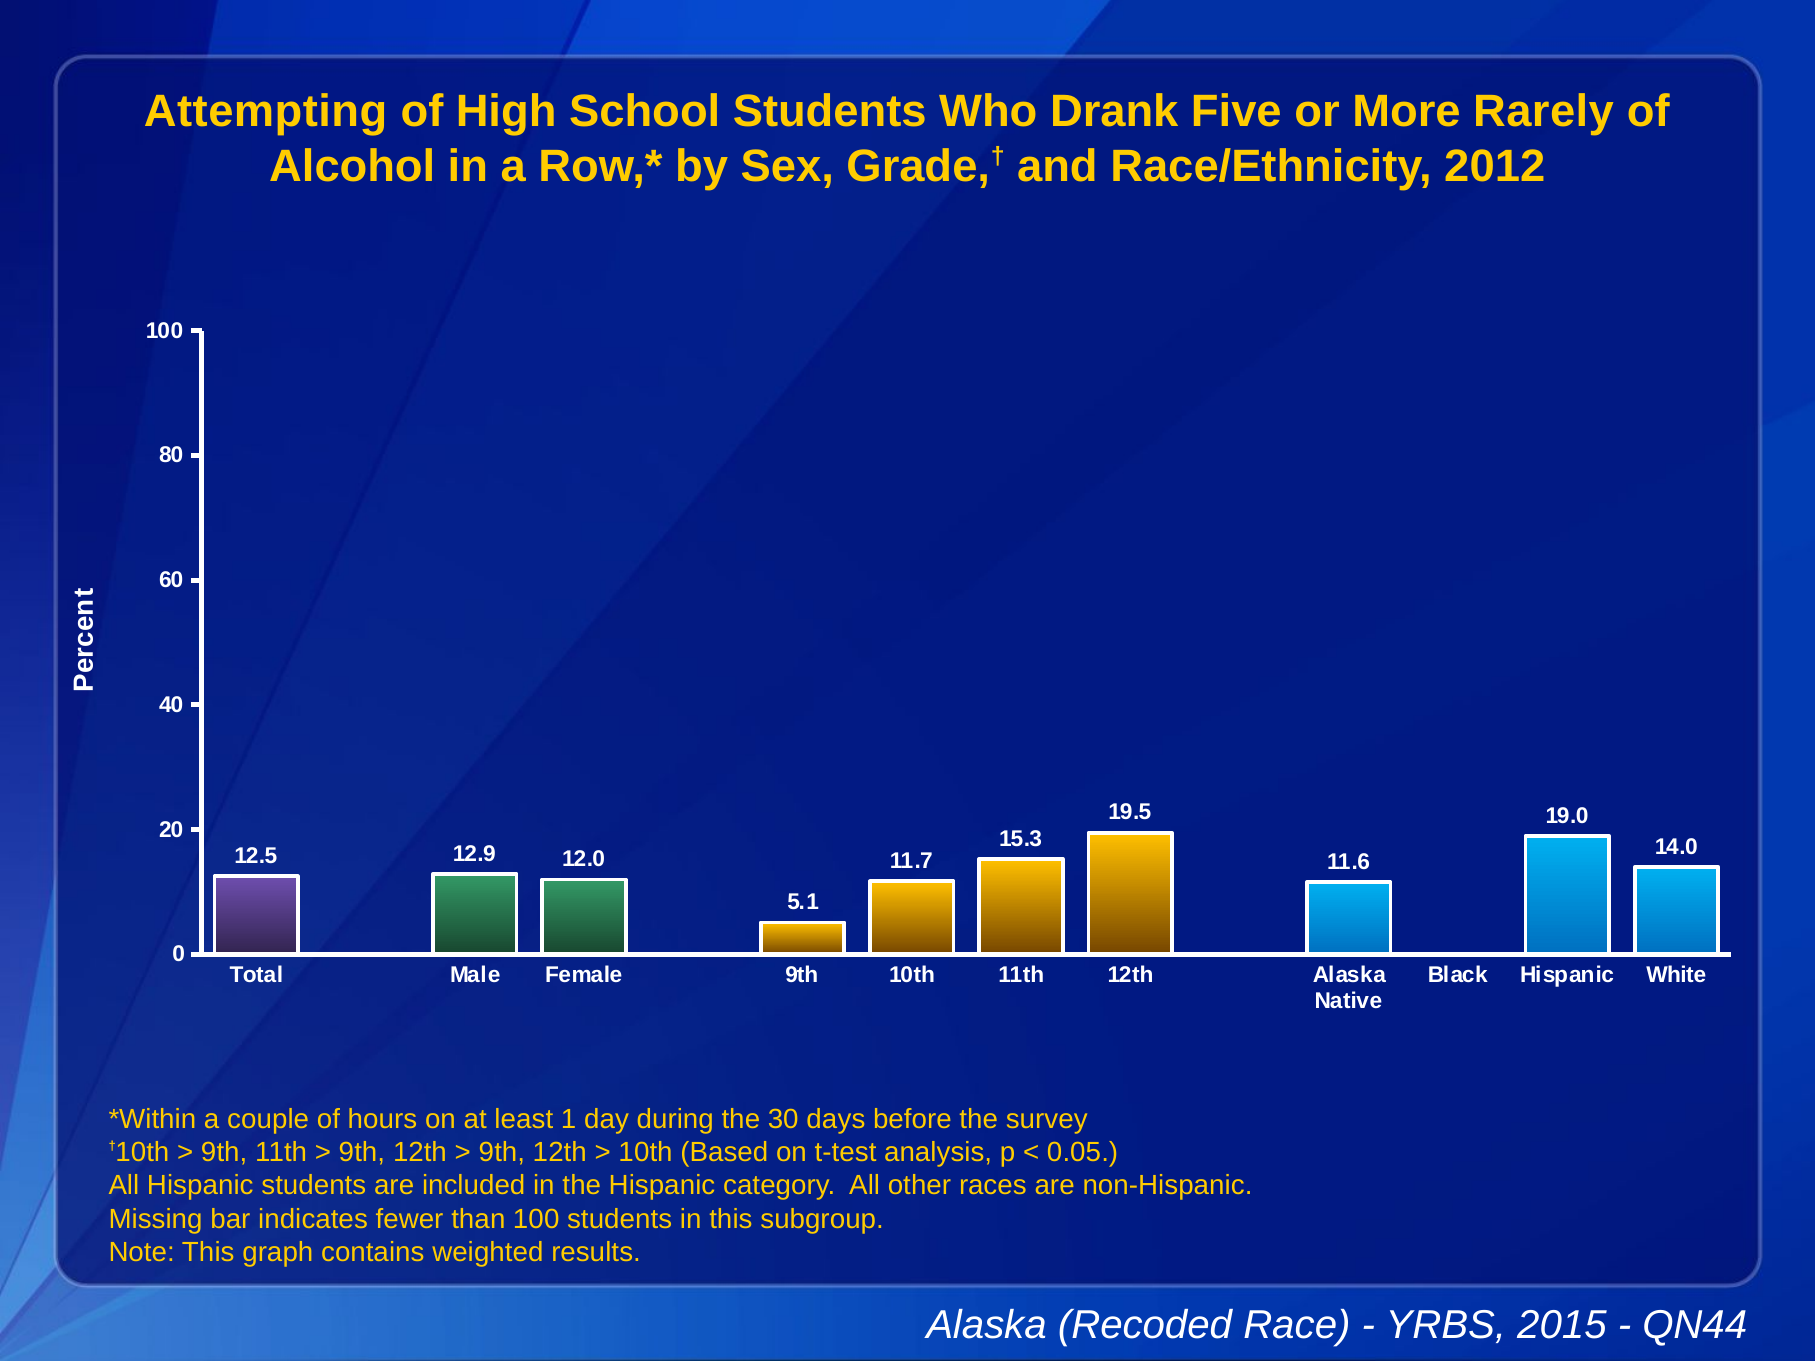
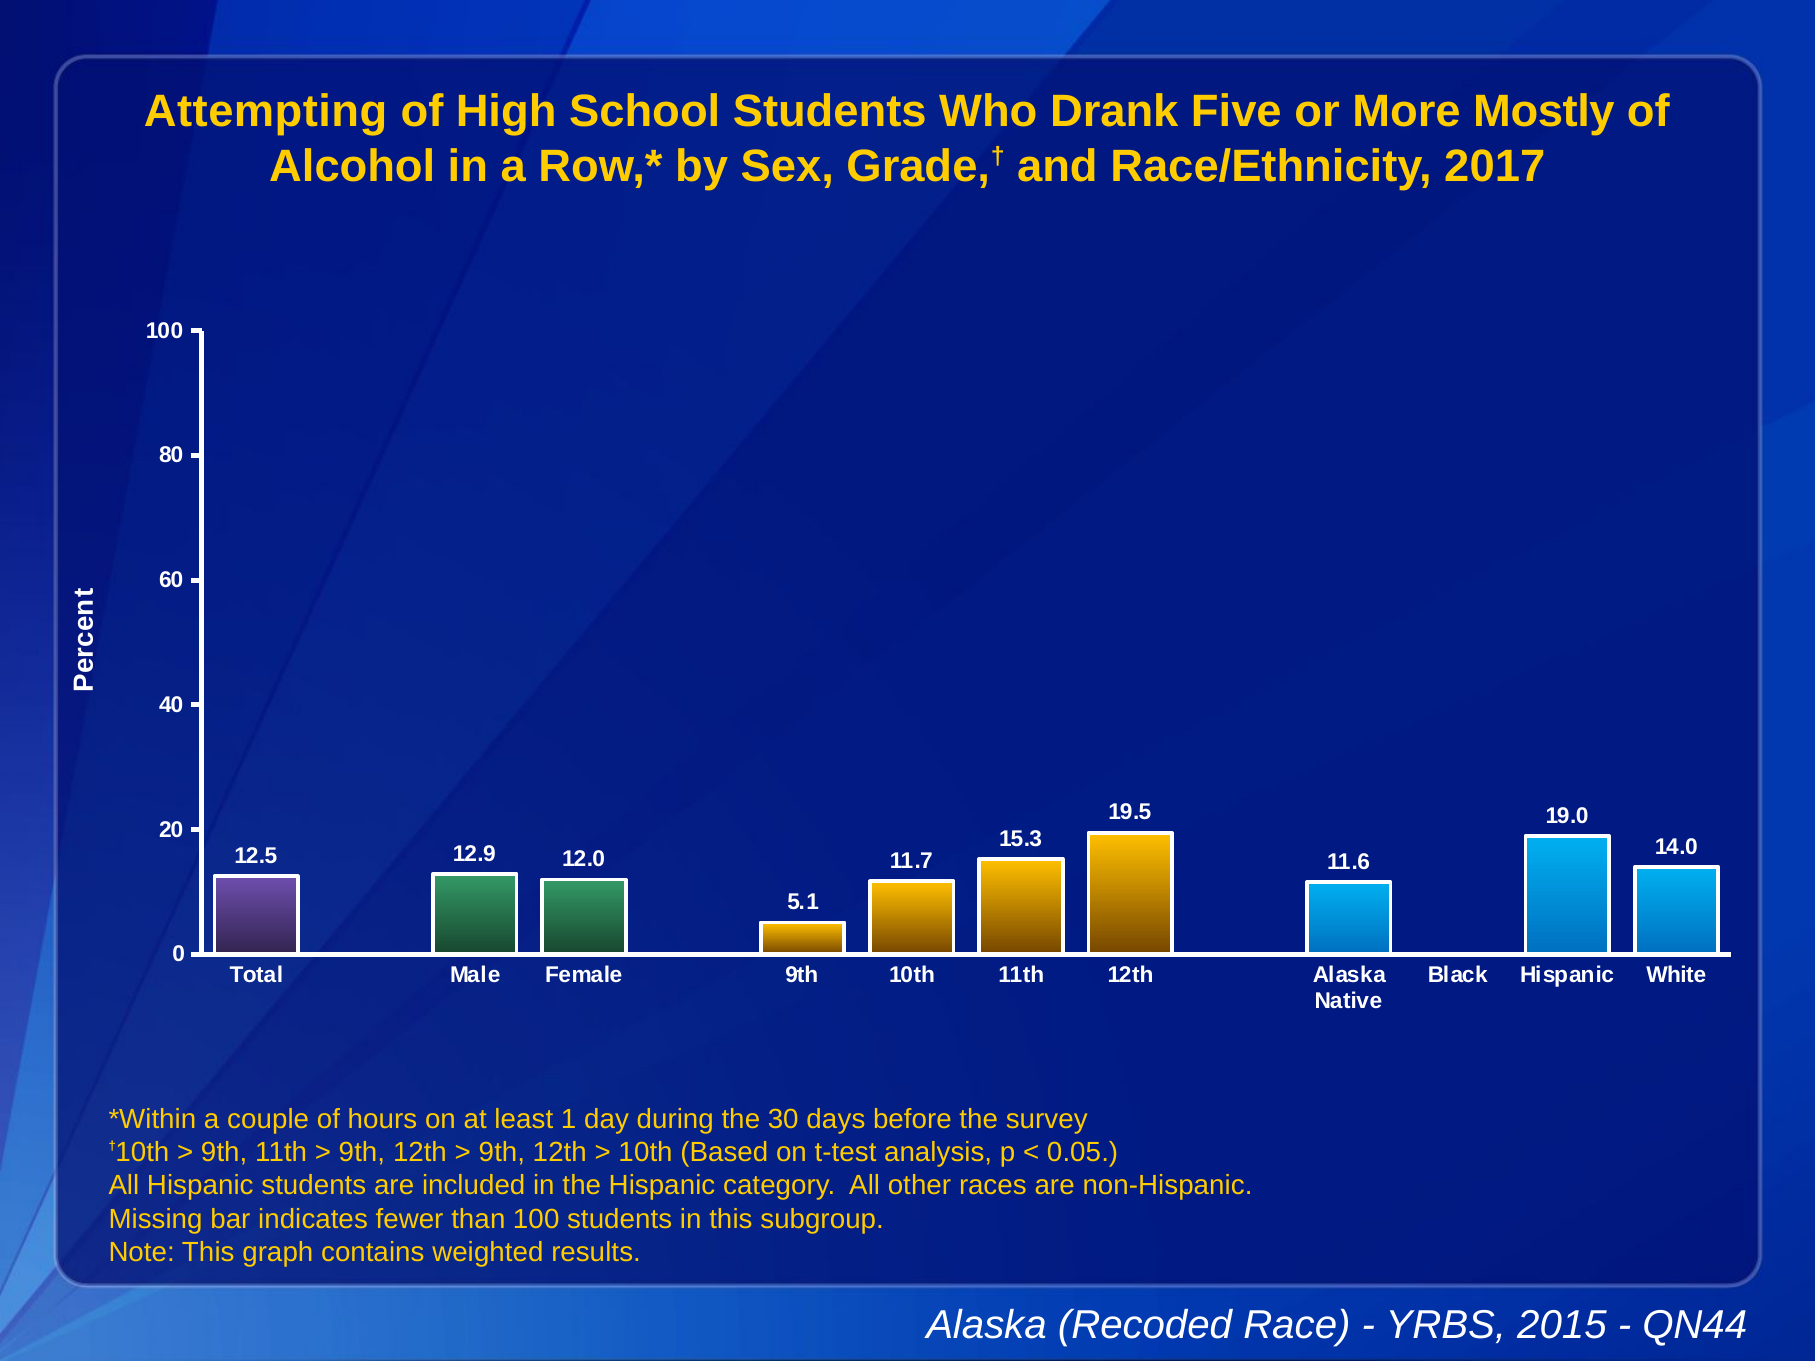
Rarely: Rarely -> Mostly
2012: 2012 -> 2017
